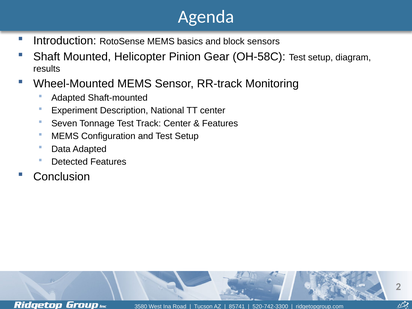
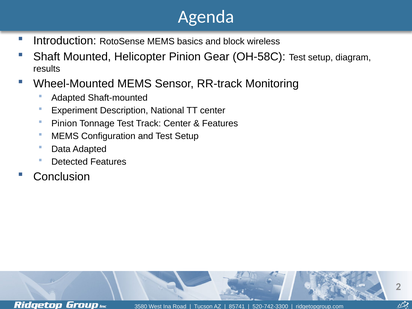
sensors: sensors -> wireless
Seven at (64, 123): Seven -> Pinion
